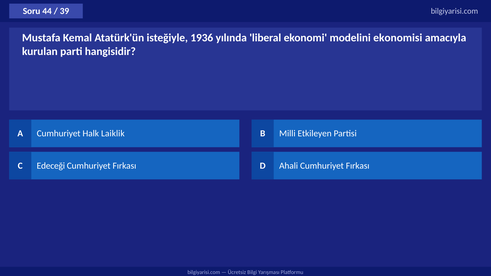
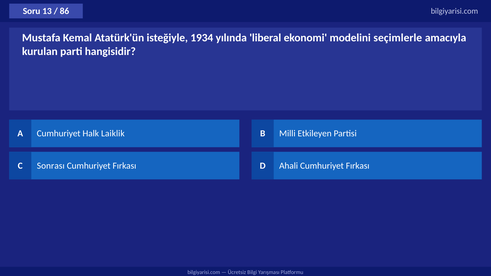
44: 44 -> 13
39: 39 -> 86
1936: 1936 -> 1934
ekonomisi: ekonomisi -> seçimlerle
Edeceği: Edeceği -> Sonrası
